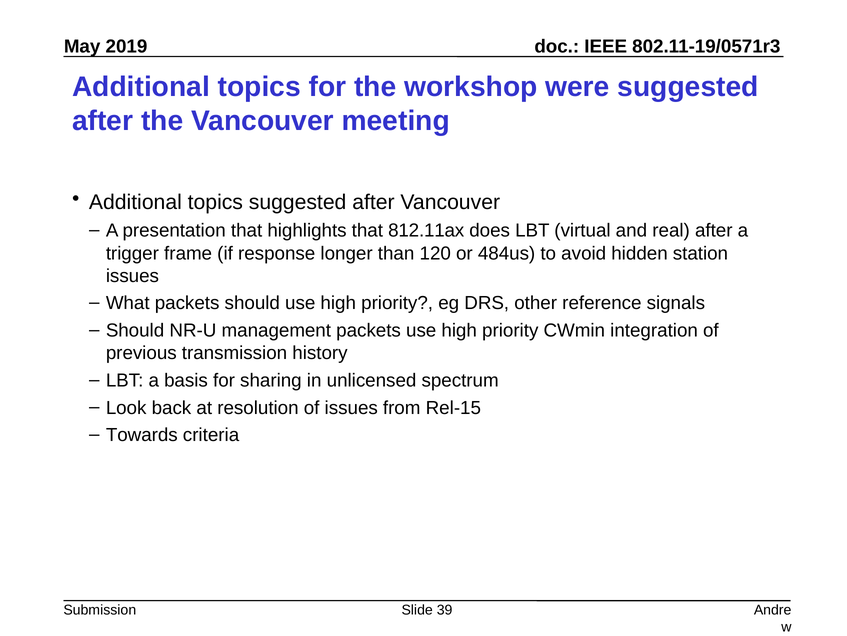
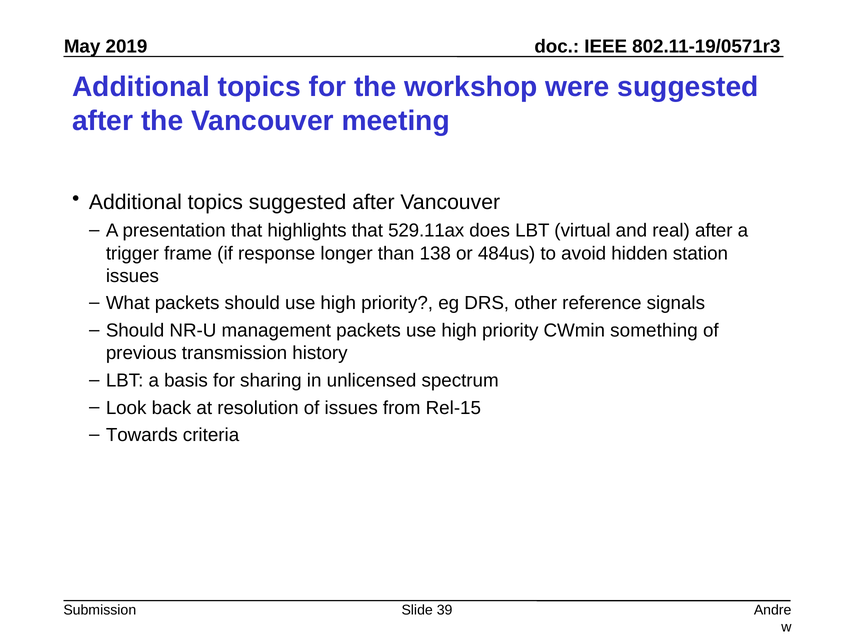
812.11ax: 812.11ax -> 529.11ax
120: 120 -> 138
integration: integration -> something
